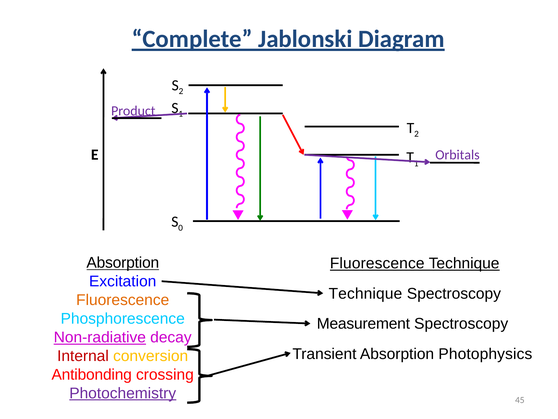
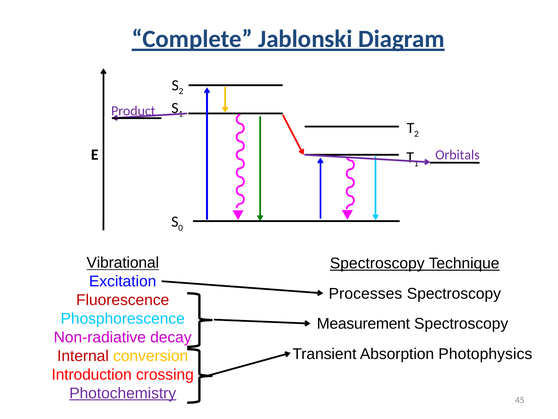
Absorption at (123, 263): Absorption -> Vibrational
Fluorescence at (377, 263): Fluorescence -> Spectroscopy
Technique at (365, 293): Technique -> Processes
Fluorescence at (123, 300) colour: orange -> red
Non-radiative underline: present -> none
Antibonding: Antibonding -> Introduction
